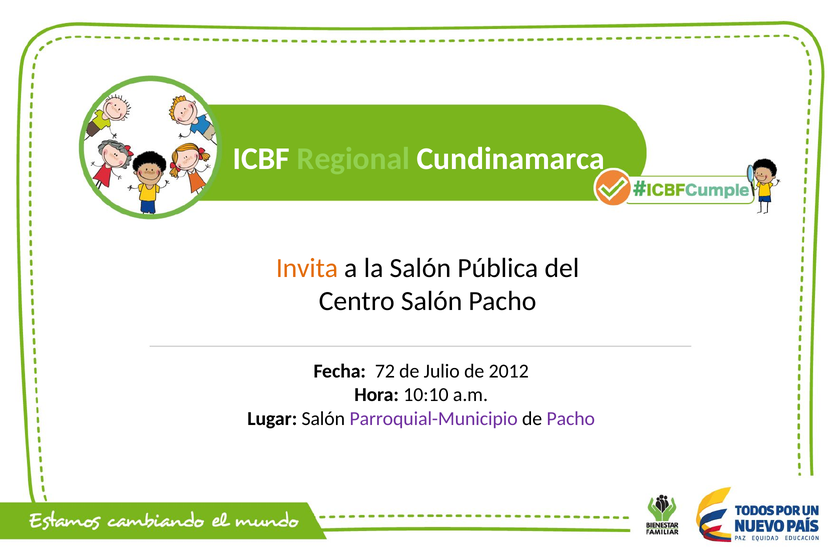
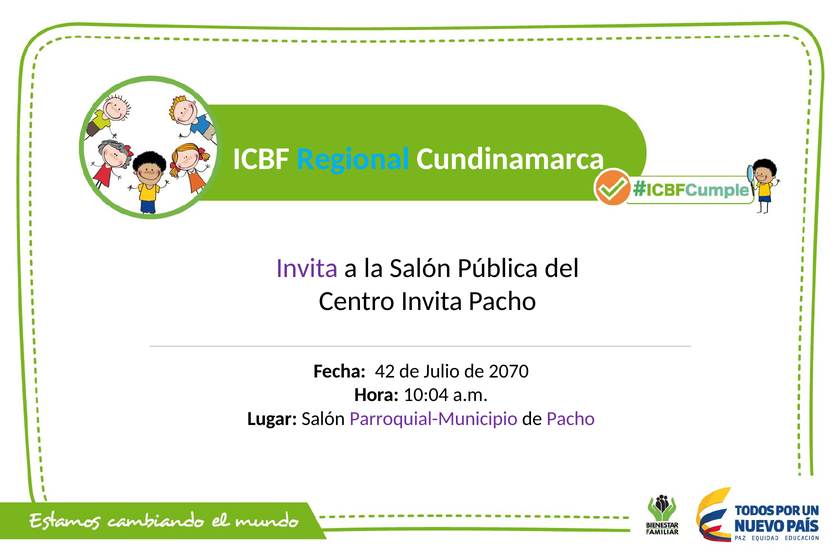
Regional colour: light green -> light blue
Invita at (307, 268) colour: orange -> purple
Centro Salón: Salón -> Invita
72: 72 -> 42
2012: 2012 -> 2070
10:10: 10:10 -> 10:04
